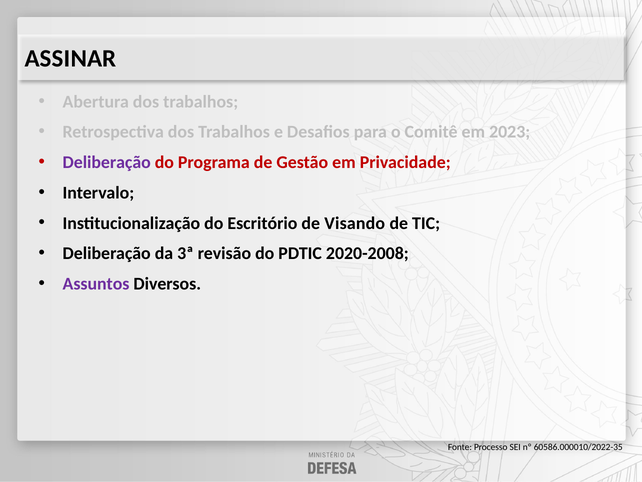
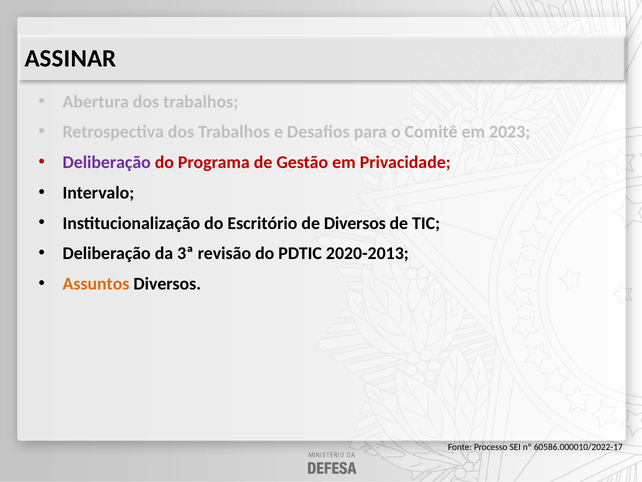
de Visando: Visando -> Diversos
2020-2008: 2020-2008 -> 2020-2013
Assuntos colour: purple -> orange
60586.000010/2022-35: 60586.000010/2022-35 -> 60586.000010/2022-17
